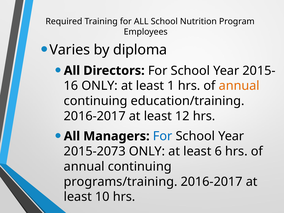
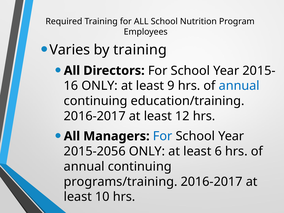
by diploma: diploma -> training
1: 1 -> 9
annual at (239, 86) colour: orange -> blue
2015-2073: 2015-2073 -> 2015-2056
